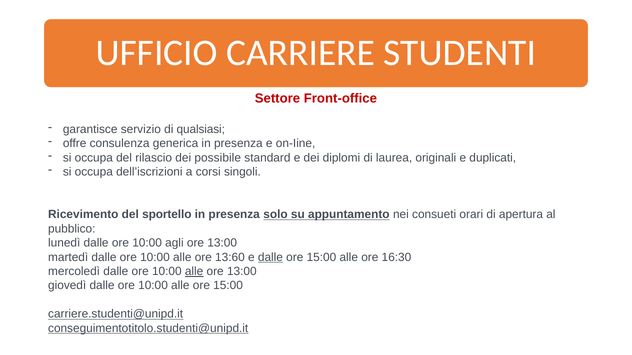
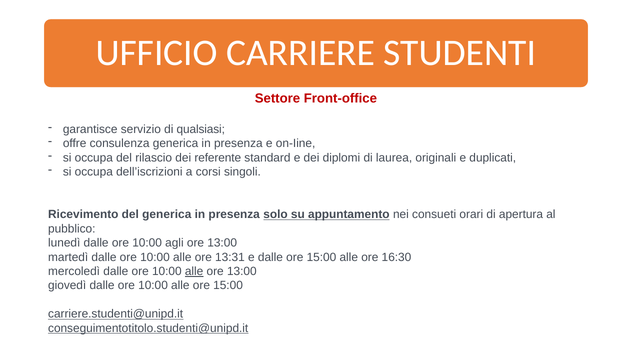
possibile: possibile -> referente
del sportello: sportello -> generica
13:60: 13:60 -> 13:31
dalle at (270, 257) underline: present -> none
